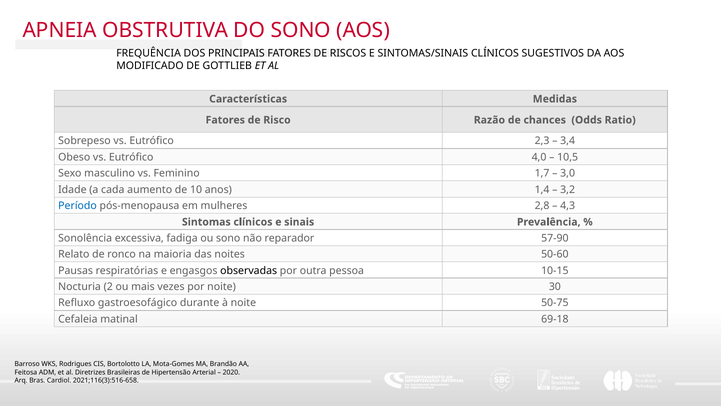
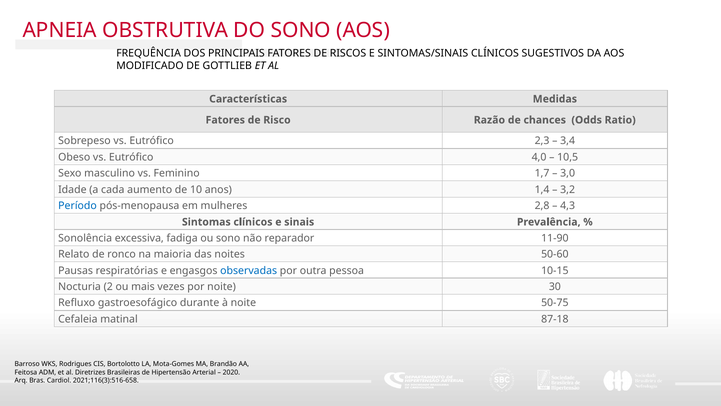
57-90: 57-90 -> 11-90
observadas colour: black -> blue
69-18: 69-18 -> 87-18
